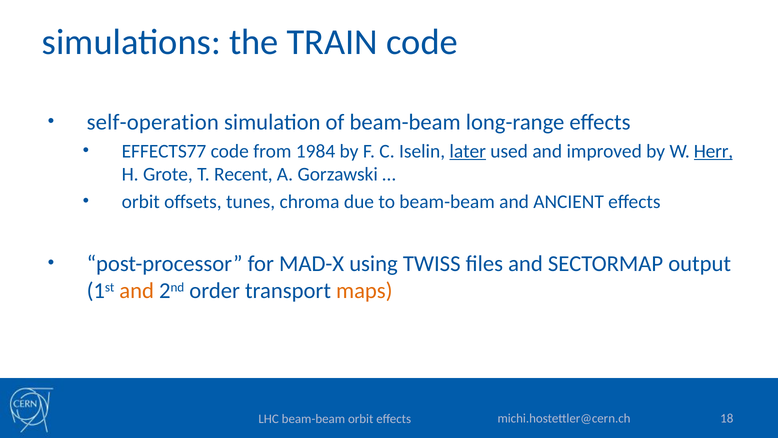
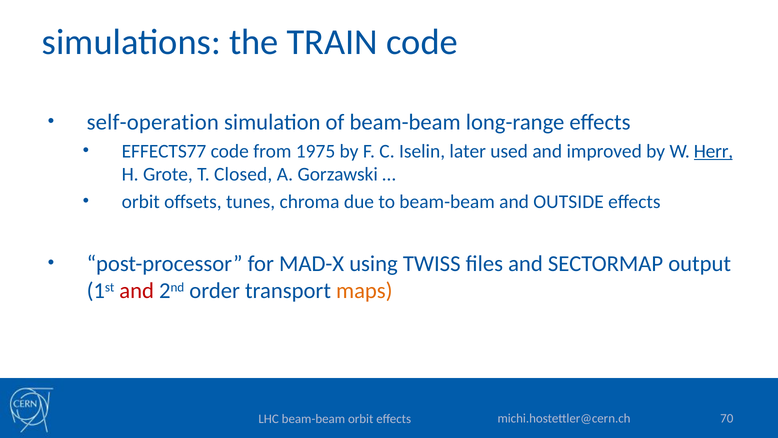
1984: 1984 -> 1975
later underline: present -> none
Recent: Recent -> Closed
ANCIENT: ANCIENT -> OUTSIDE
and at (137, 291) colour: orange -> red
18: 18 -> 70
